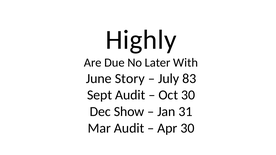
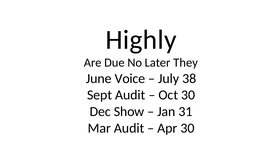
With: With -> They
Story: Story -> Voice
83: 83 -> 38
